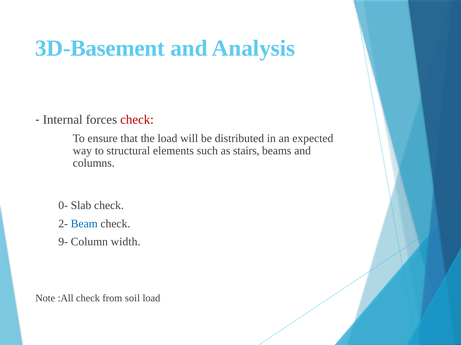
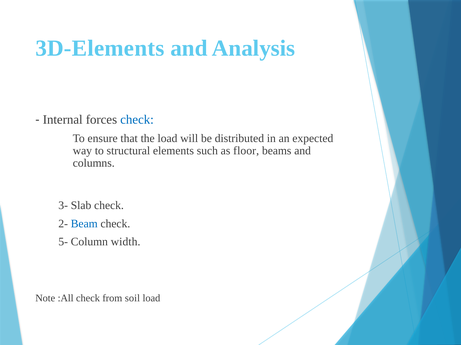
3D-Basement: 3D-Basement -> 3D-Elements
check at (137, 120) colour: red -> blue
stairs: stairs -> floor
0-: 0- -> 3-
9-: 9- -> 5-
